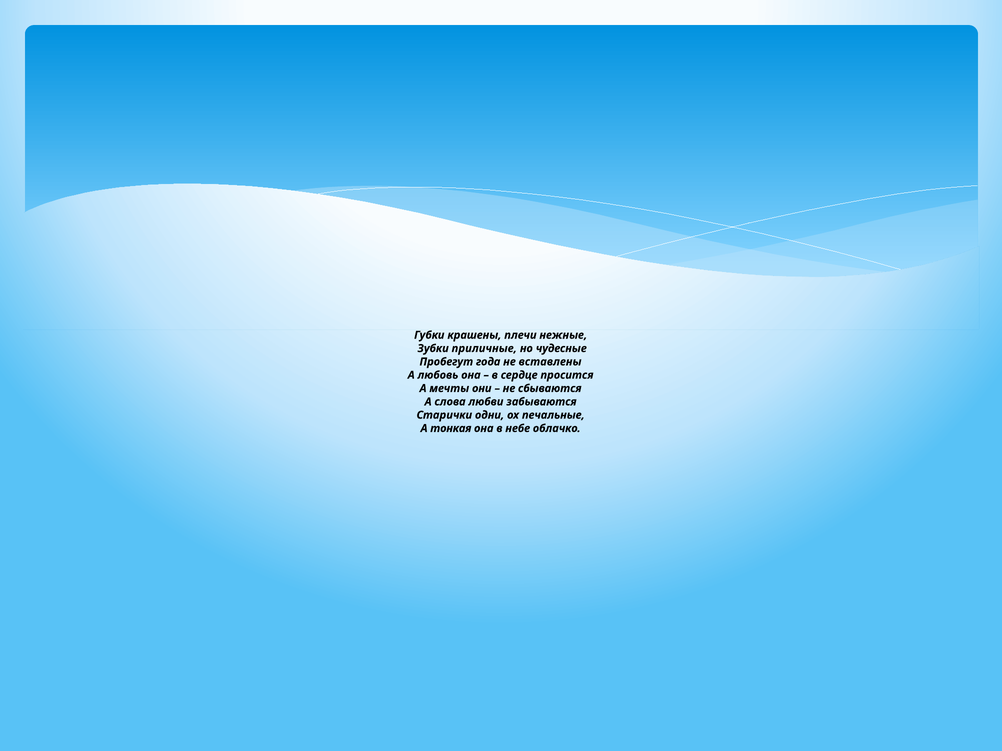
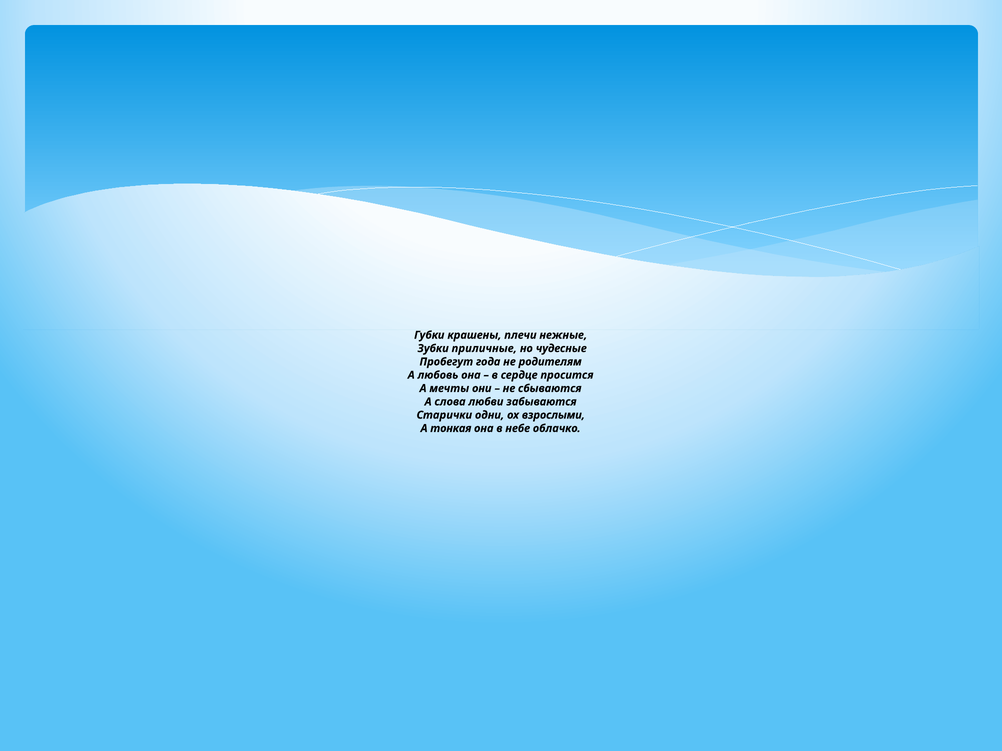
вставлены: вставлены -> родителям
печальные: печальные -> взрослыми
